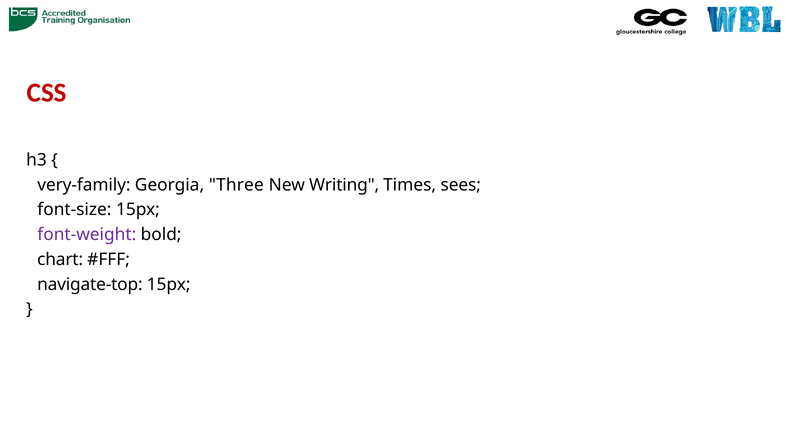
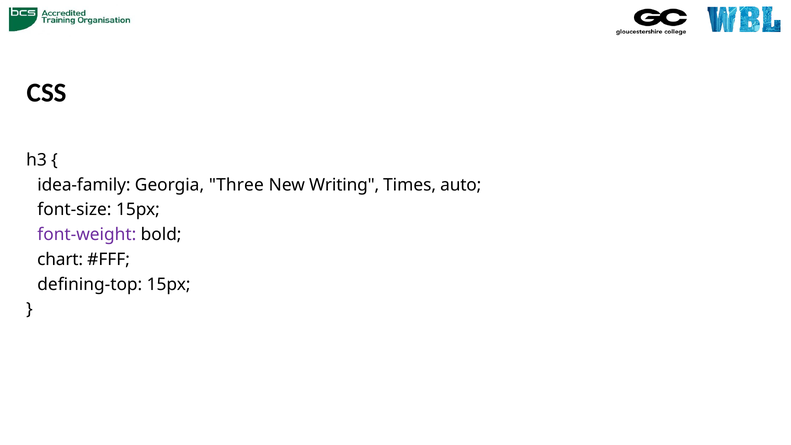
CSS colour: red -> black
very-family: very-family -> idea-family
sees: sees -> auto
navigate-top: navigate-top -> defining-top
